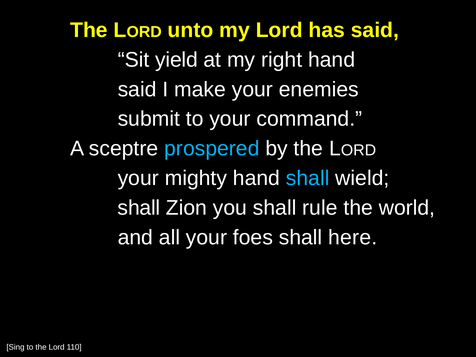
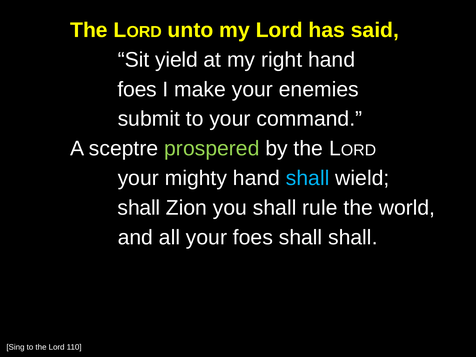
said at (137, 89): said -> foes
prospered colour: light blue -> light green
shall here: here -> shall
